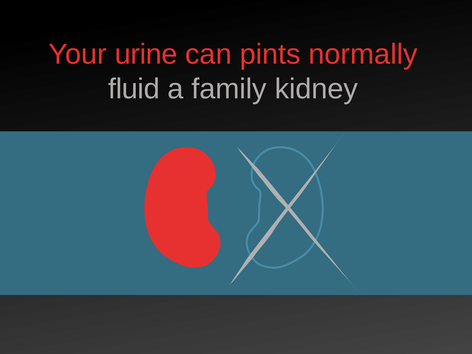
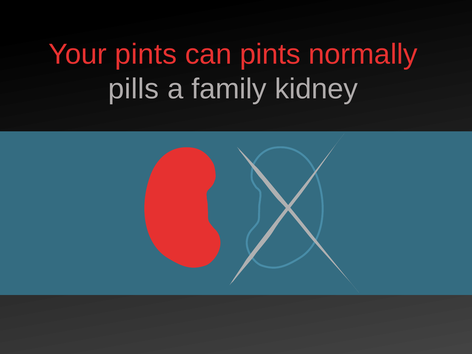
Your urine: urine -> pints
fluid: fluid -> pills
